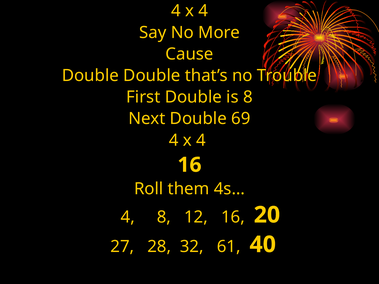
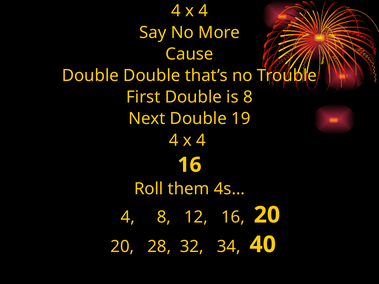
69: 69 -> 19
27 at (122, 247): 27 -> 20
61: 61 -> 34
